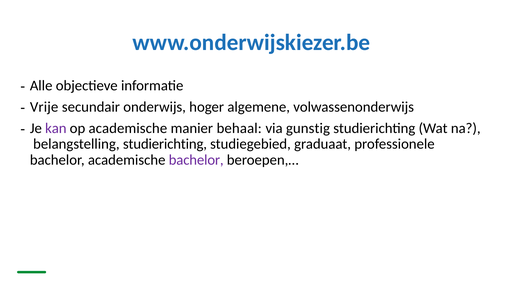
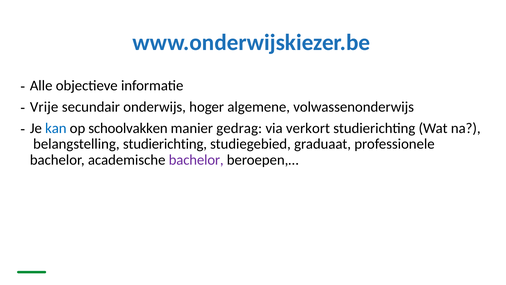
kan colour: purple -> blue
op academische: academische -> schoolvakken
behaal: behaal -> gedrag
gunstig: gunstig -> verkort
